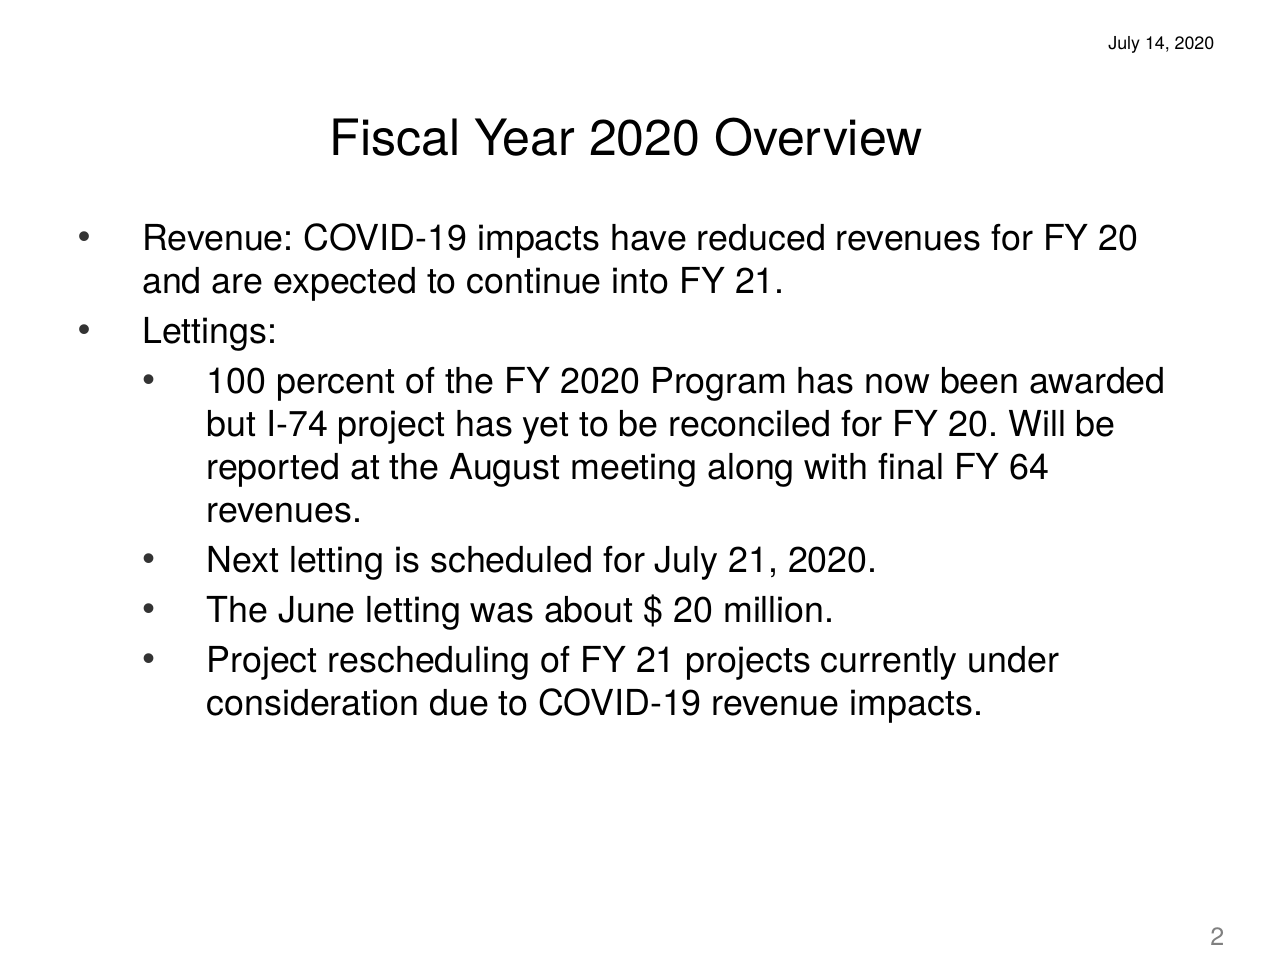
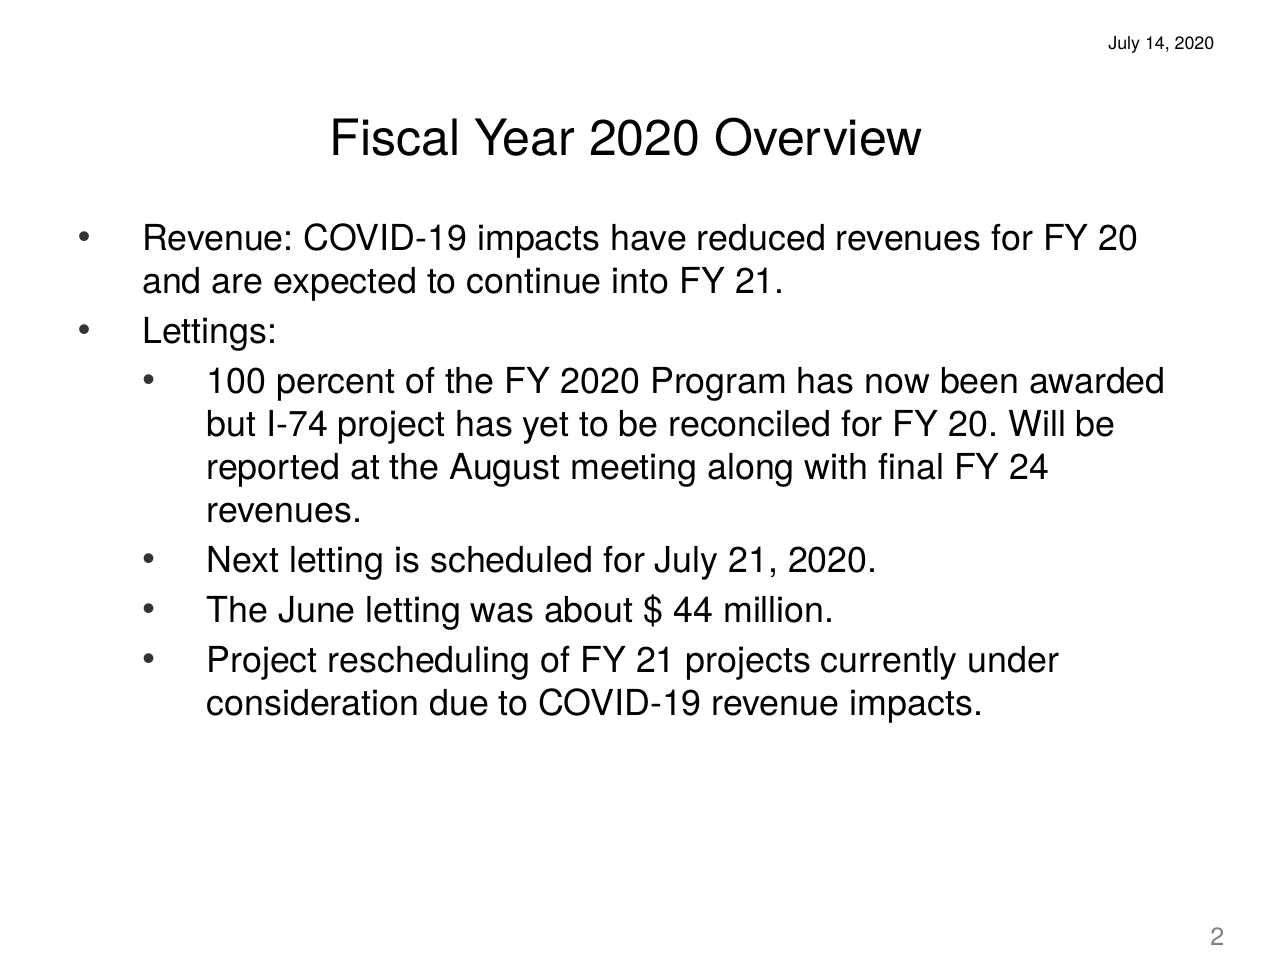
64: 64 -> 24
20 at (693, 611): 20 -> 44
